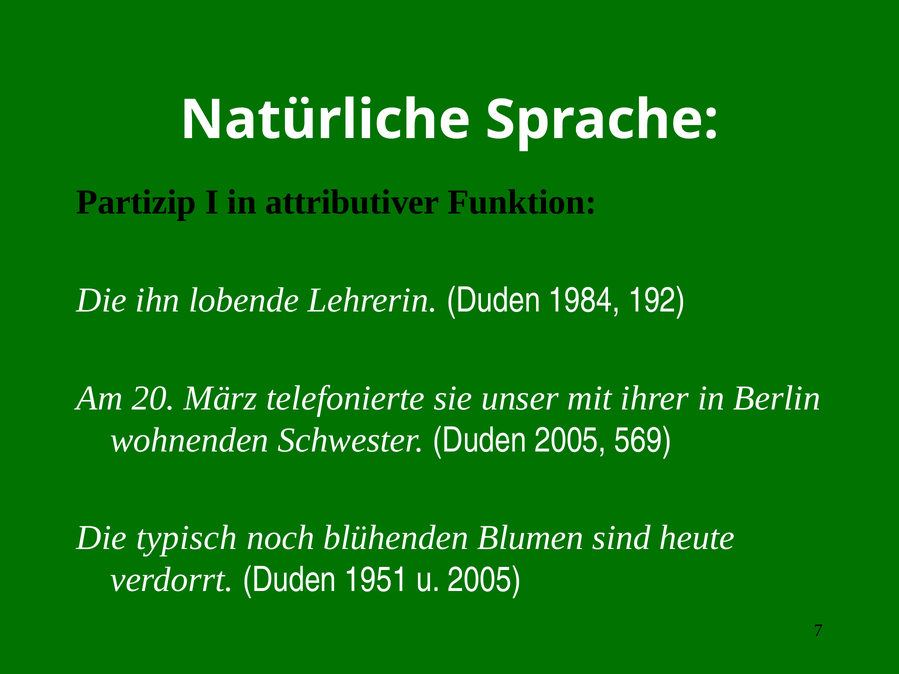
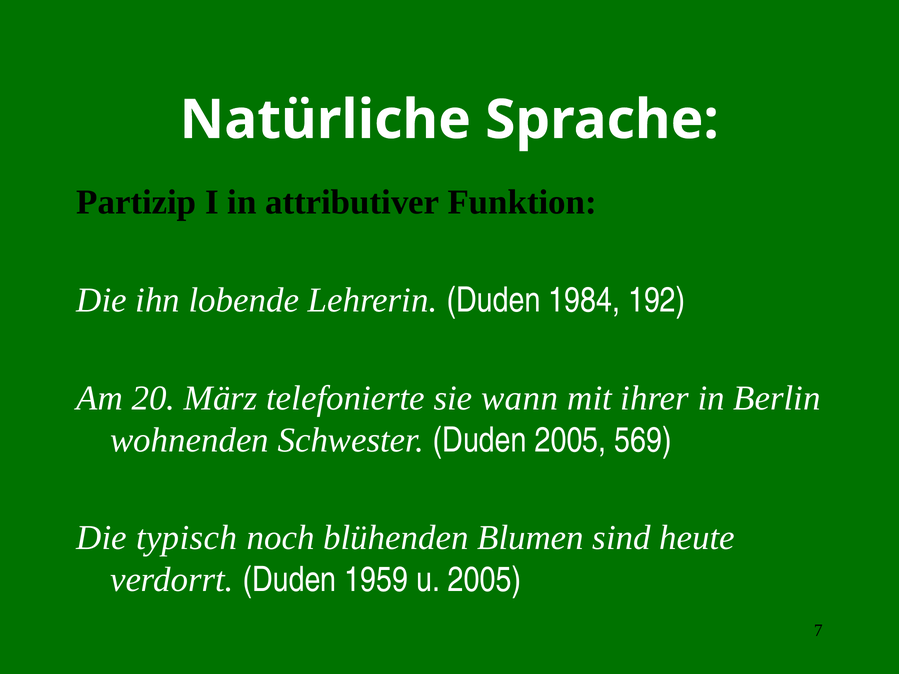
unser: unser -> wann
1951: 1951 -> 1959
